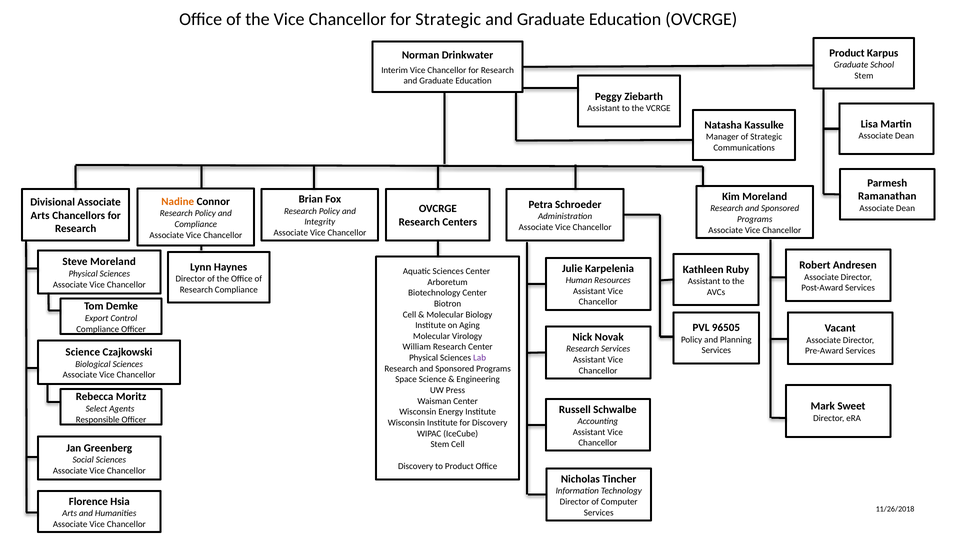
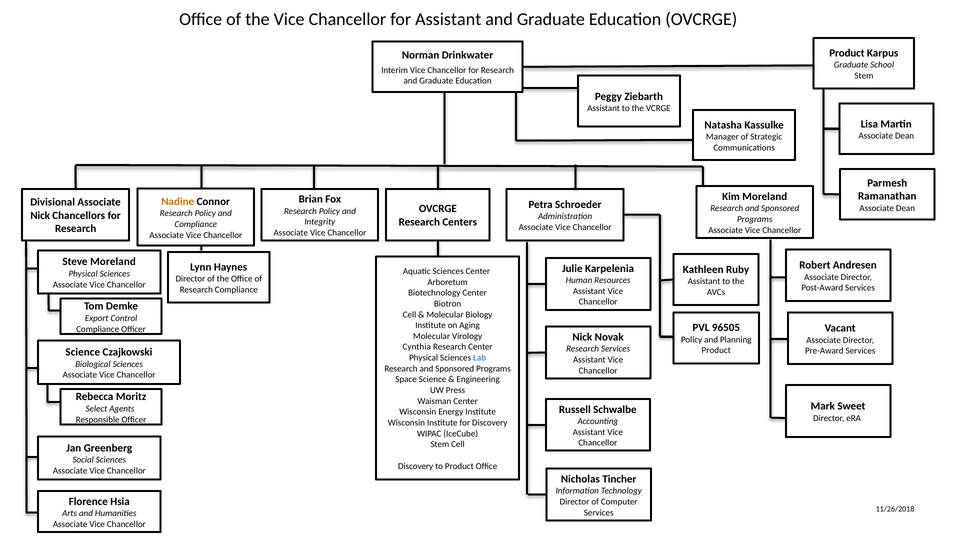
for Strategic: Strategic -> Assistant
Arts at (40, 215): Arts -> Nick
William: William -> Cynthia
Services at (716, 350): Services -> Product
Lab colour: purple -> blue
